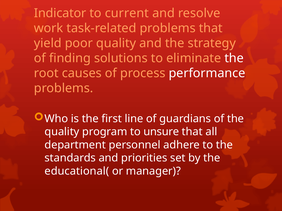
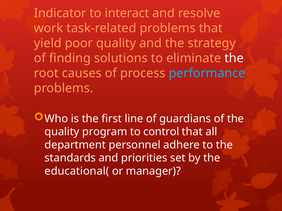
current: current -> interact
performance colour: white -> light blue
unsure: unsure -> control
